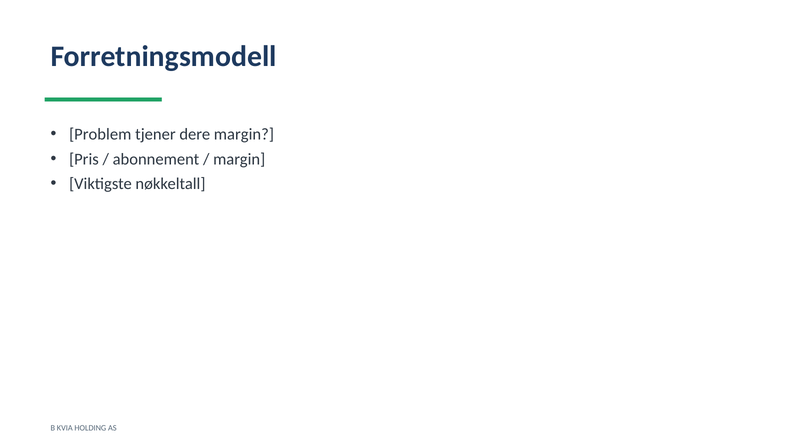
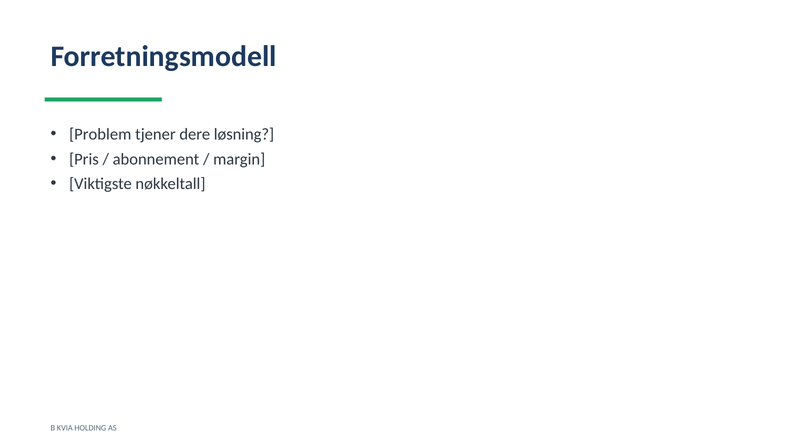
dere margin: margin -> løsning
